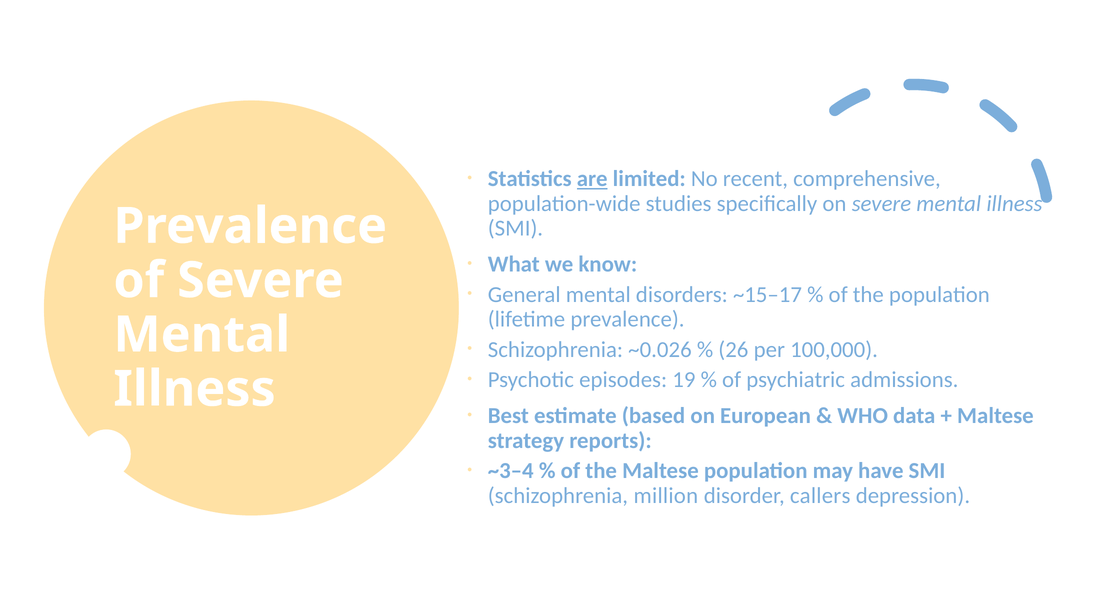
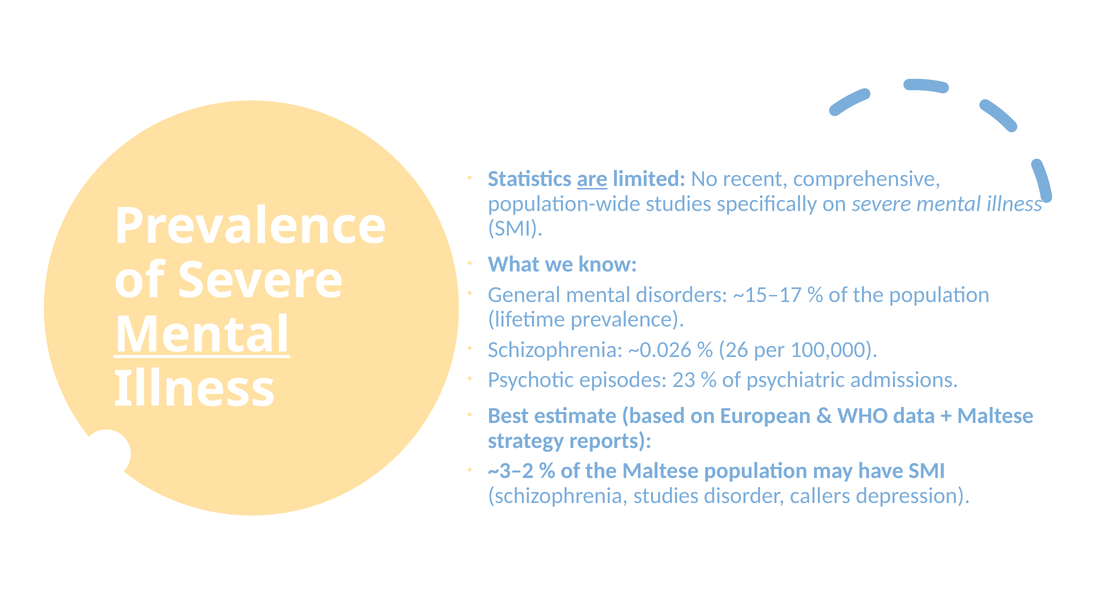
Mental at (202, 335) underline: none -> present
19: 19 -> 23
~3–4: ~3–4 -> ~3–2
schizophrenia million: million -> studies
